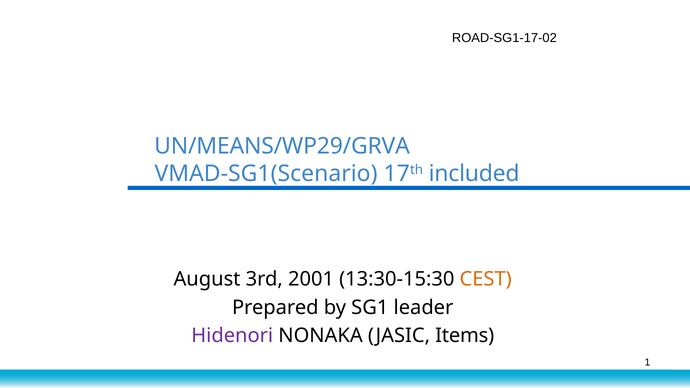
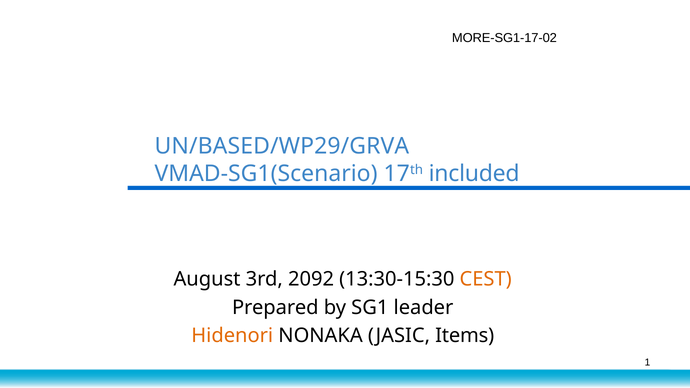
ROAD-SG1-17-02: ROAD-SG1-17-02 -> MORE-SG1-17-02
UN/MEANS/WP29/GRVA: UN/MEANS/WP29/GRVA -> UN/BASED/WP29/GRVA
2001: 2001 -> 2092
Hidenori colour: purple -> orange
